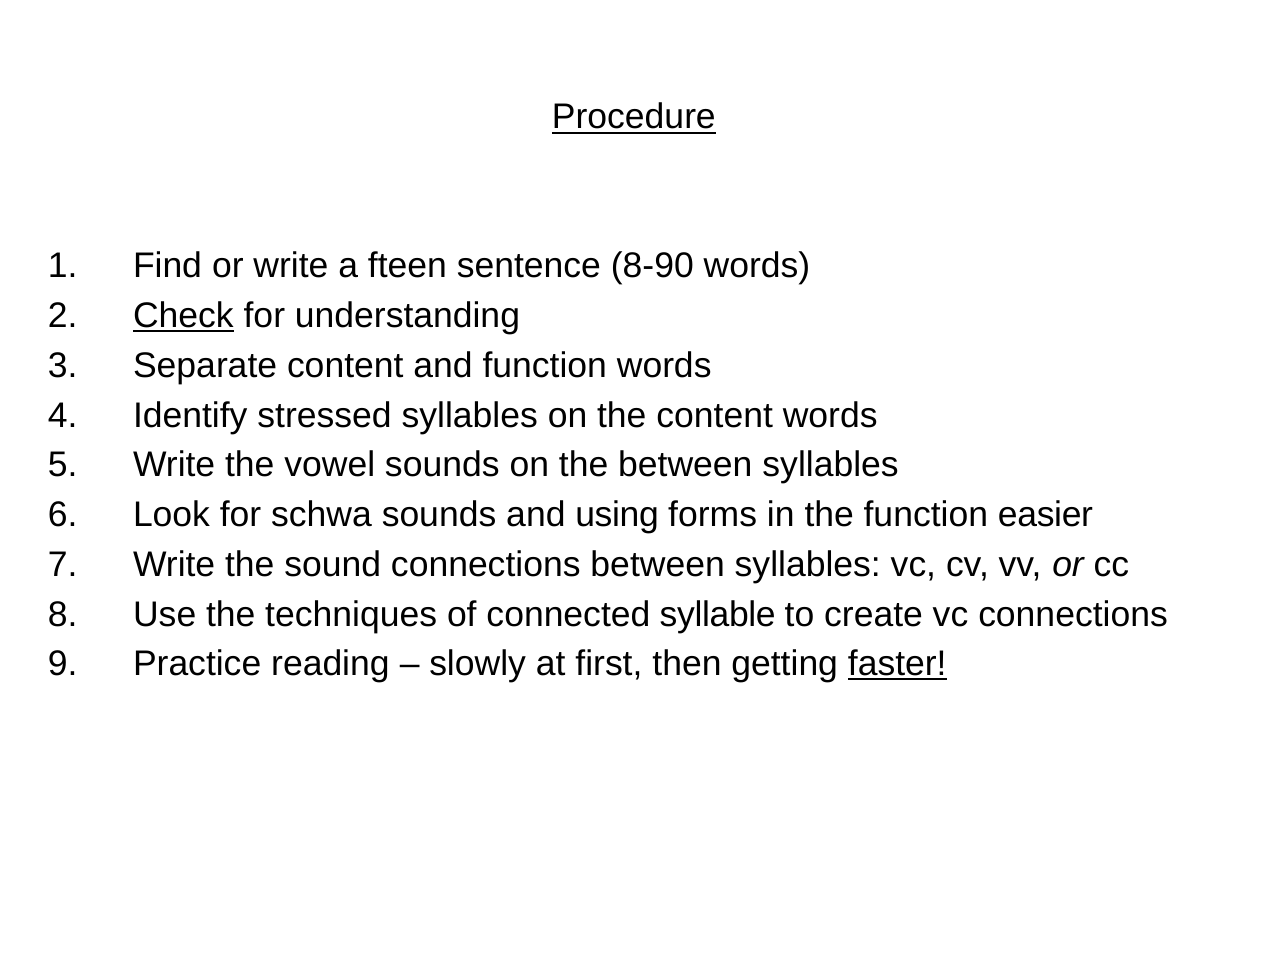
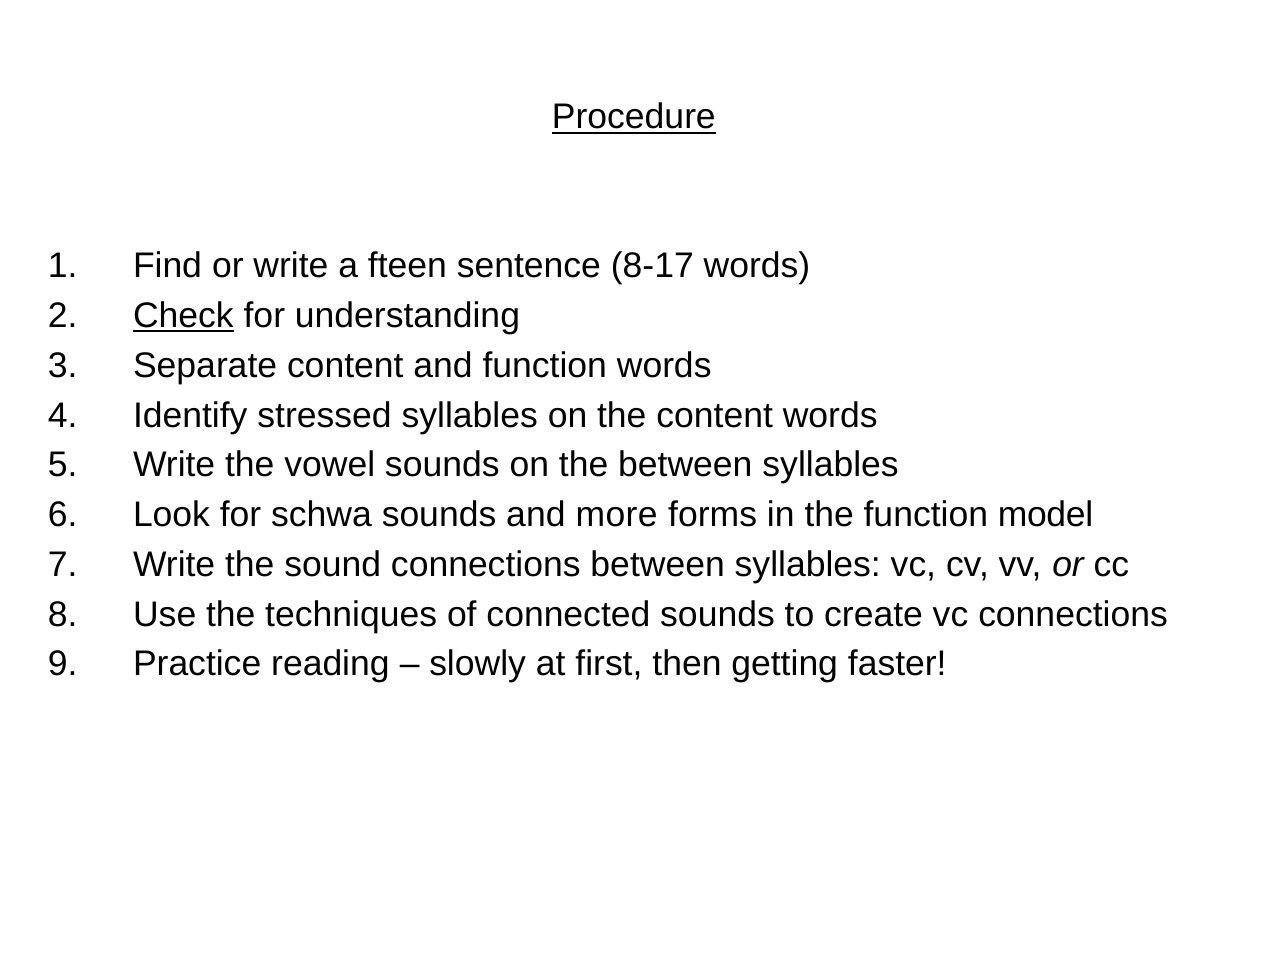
8-90: 8-90 -> 8-17
using: using -> more
easier: easier -> model
connected syllable: syllable -> sounds
faster underline: present -> none
